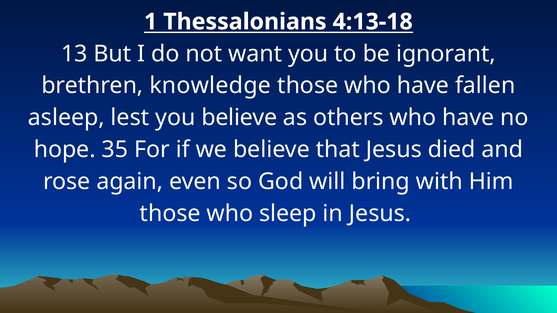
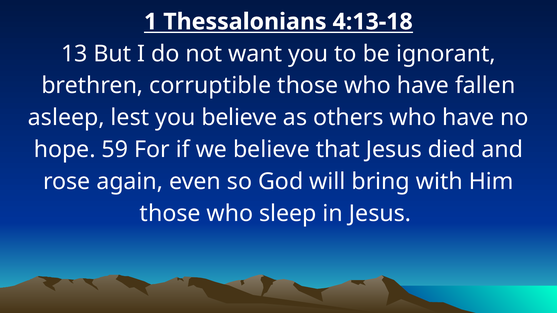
knowledge: knowledge -> corruptible
35: 35 -> 59
